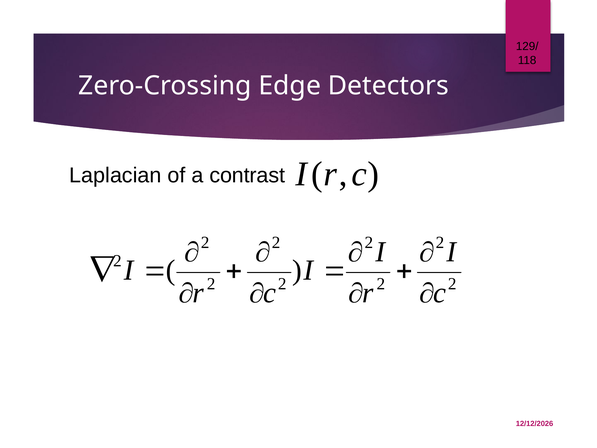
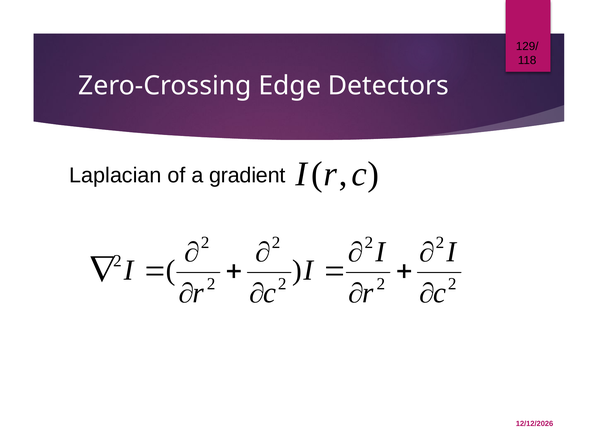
contrast: contrast -> gradient
